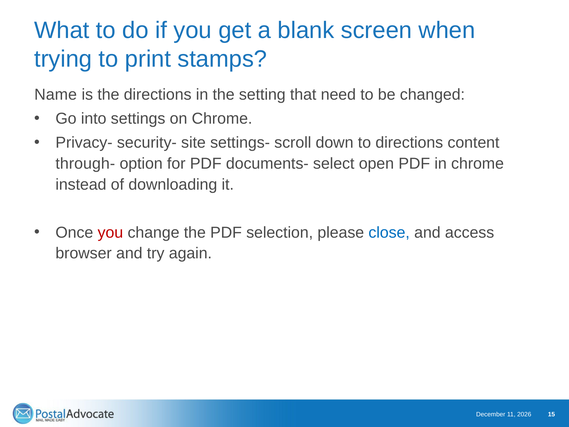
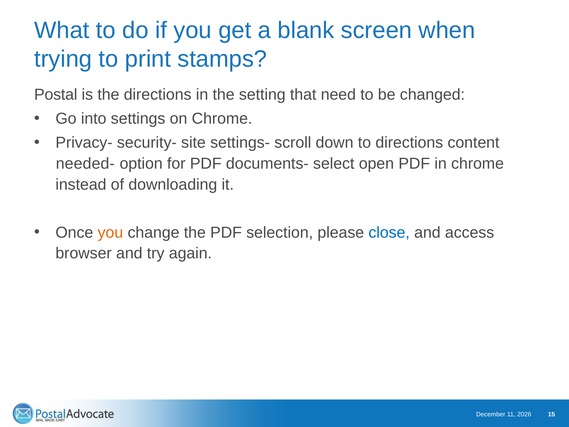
Name: Name -> Postal
through-: through- -> needed-
you at (110, 232) colour: red -> orange
